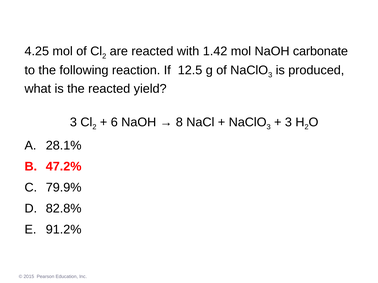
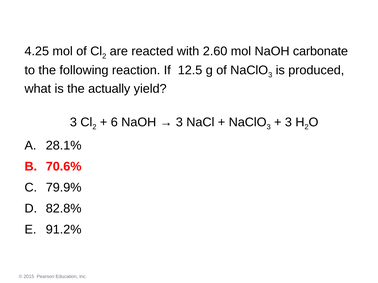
1.42: 1.42 -> 2.60
the reacted: reacted -> actually
8 at (179, 122): 8 -> 3
47.2%: 47.2% -> 70.6%
